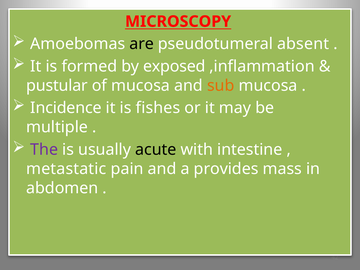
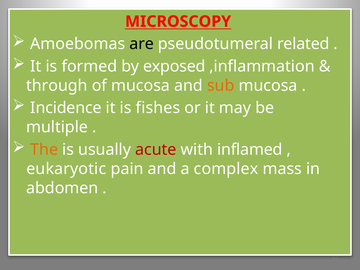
absent: absent -> related
pustular: pustular -> through
The colour: purple -> orange
acute colour: black -> red
intestine: intestine -> inflamed
metastatic: metastatic -> eukaryotic
provides: provides -> complex
